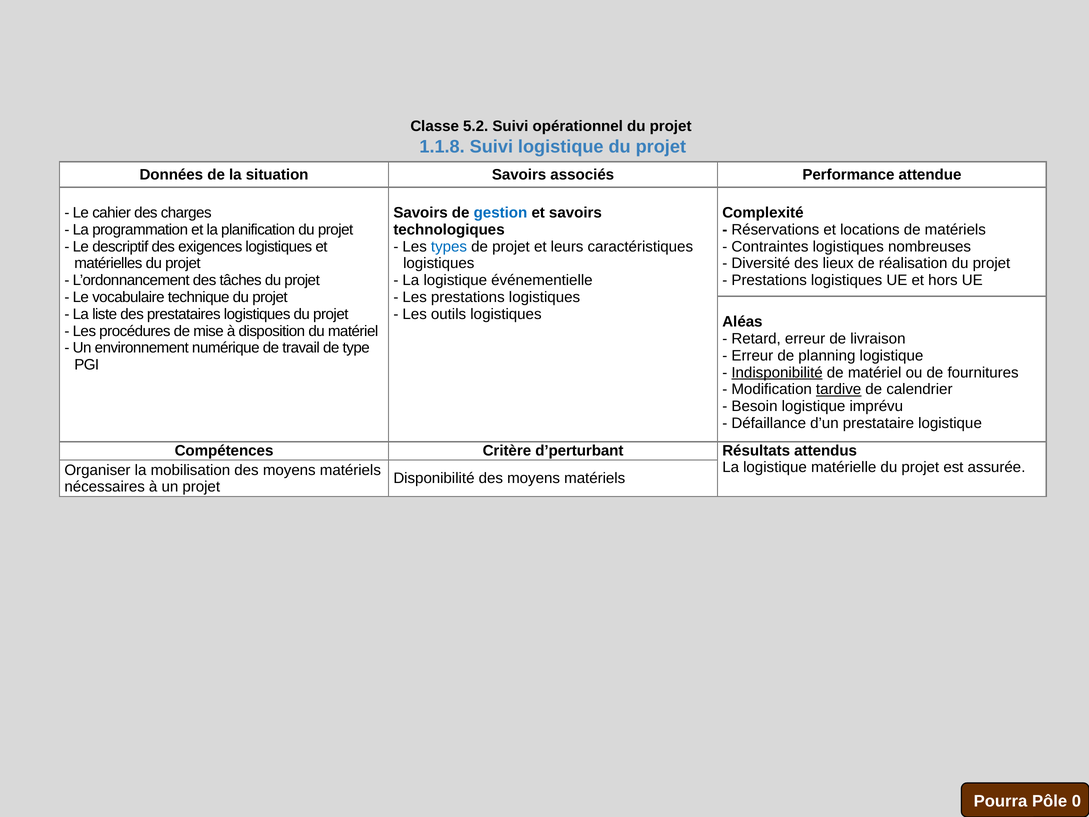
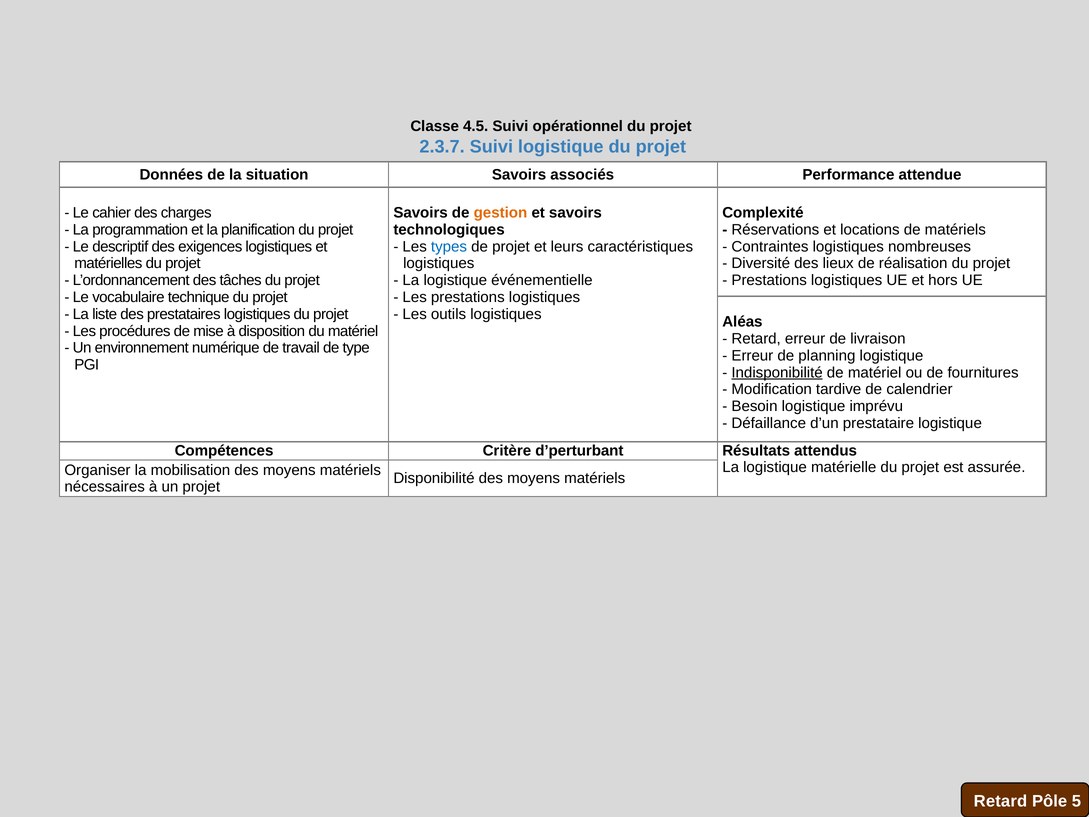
5.2: 5.2 -> 4.5
1.1.8: 1.1.8 -> 2.3.7
gestion colour: blue -> orange
tardive underline: present -> none
Pourra at (1001, 801): Pourra -> Retard
0: 0 -> 5
